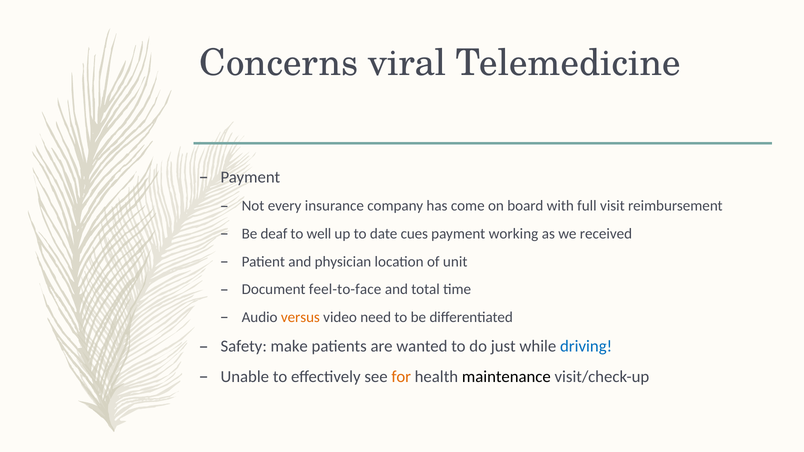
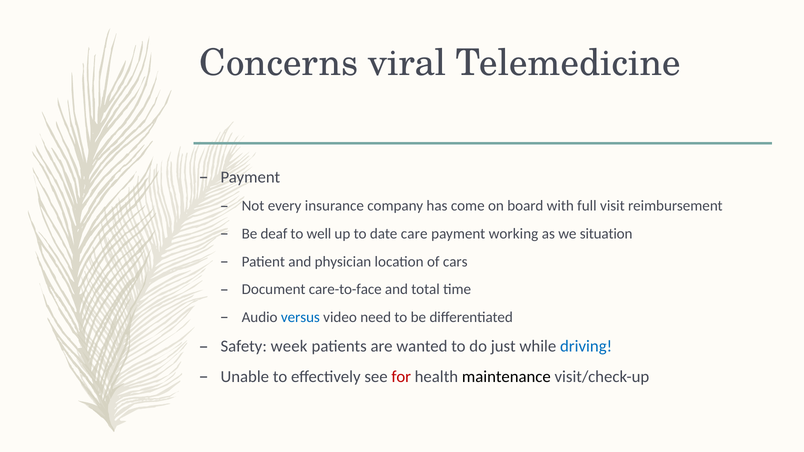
cues: cues -> care
received: received -> situation
unit: unit -> cars
feel-to-face: feel-to-face -> care-to-face
versus colour: orange -> blue
make: make -> week
for colour: orange -> red
